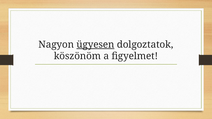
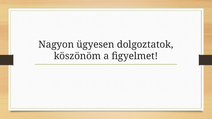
ügyesen underline: present -> none
